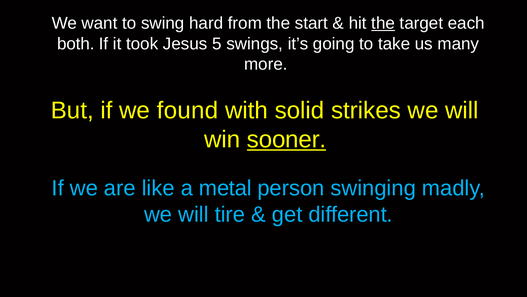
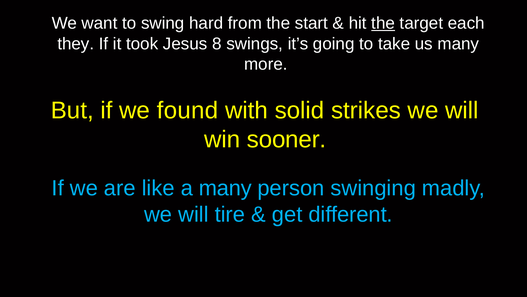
both: both -> they
5: 5 -> 8
sooner underline: present -> none
a metal: metal -> many
